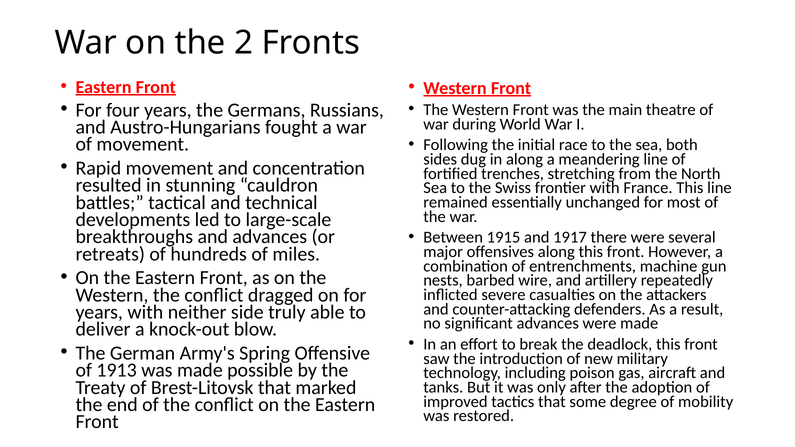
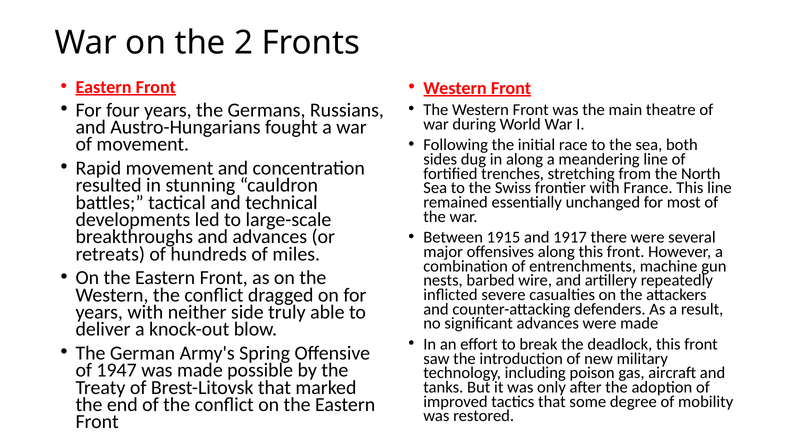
1913: 1913 -> 1947
